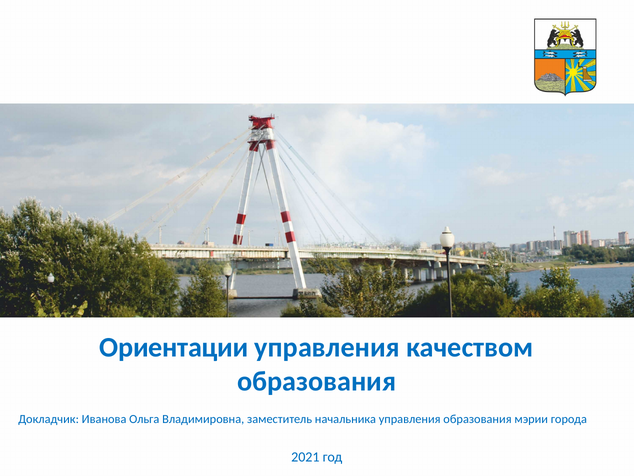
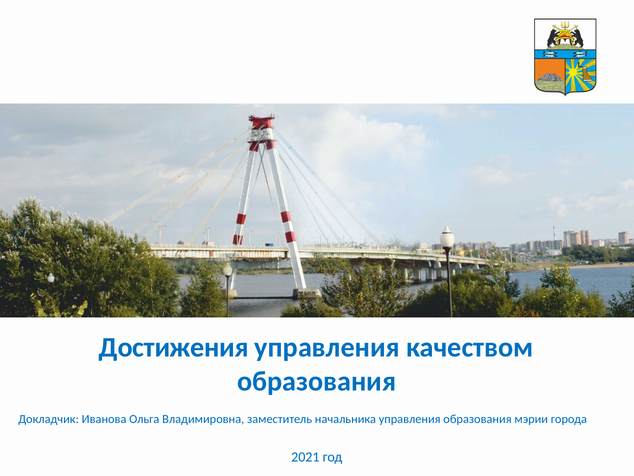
Ориентации: Ориентации -> Достижения
